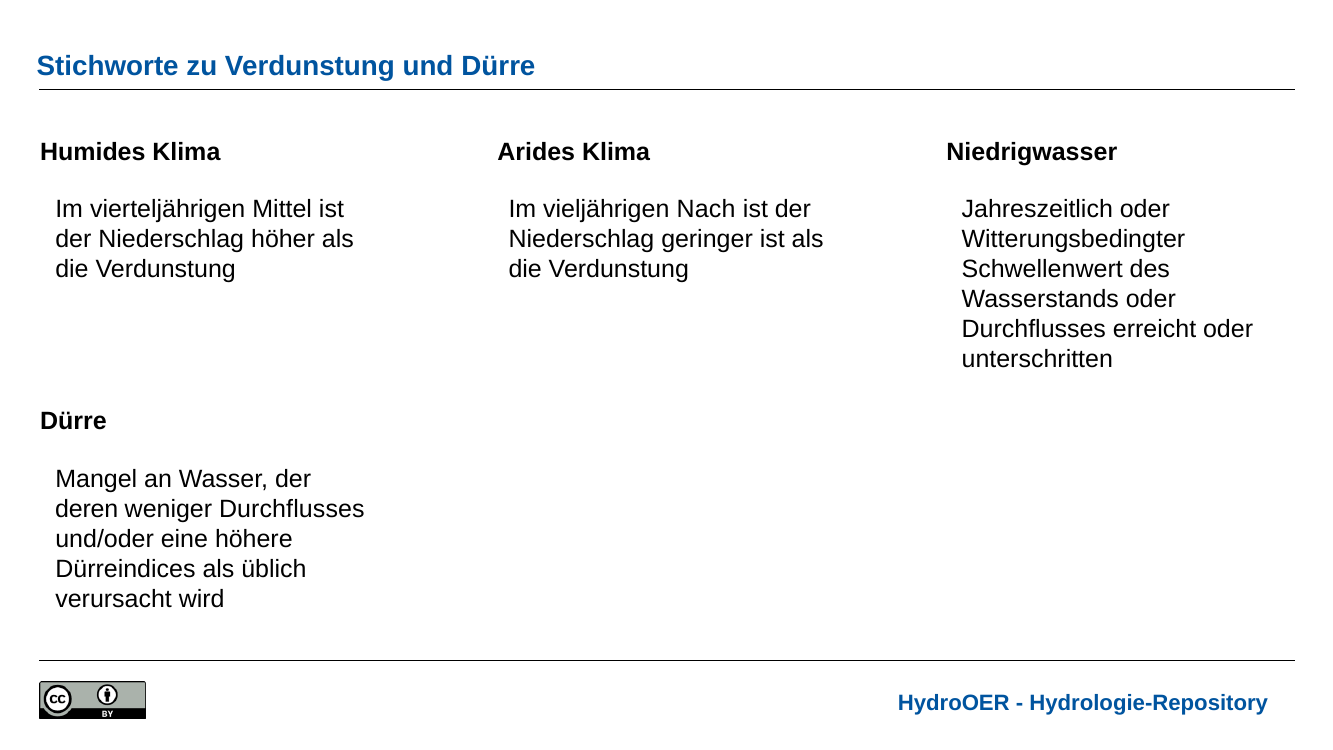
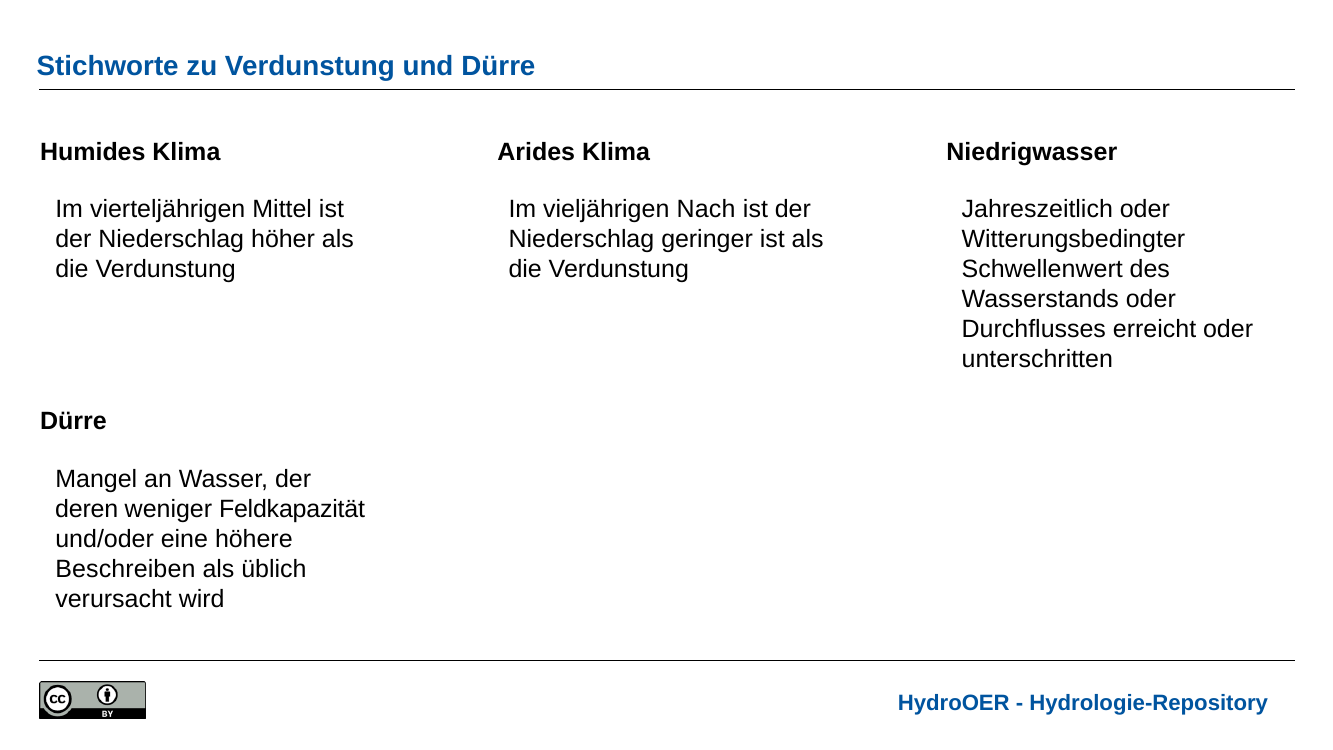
weniger Durchflusses: Durchflusses -> Feldkapazität
Dürreindices: Dürreindices -> Beschreiben
